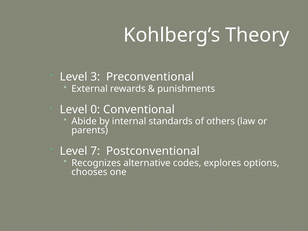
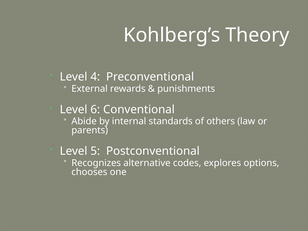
3: 3 -> 4
0: 0 -> 6
7: 7 -> 5
